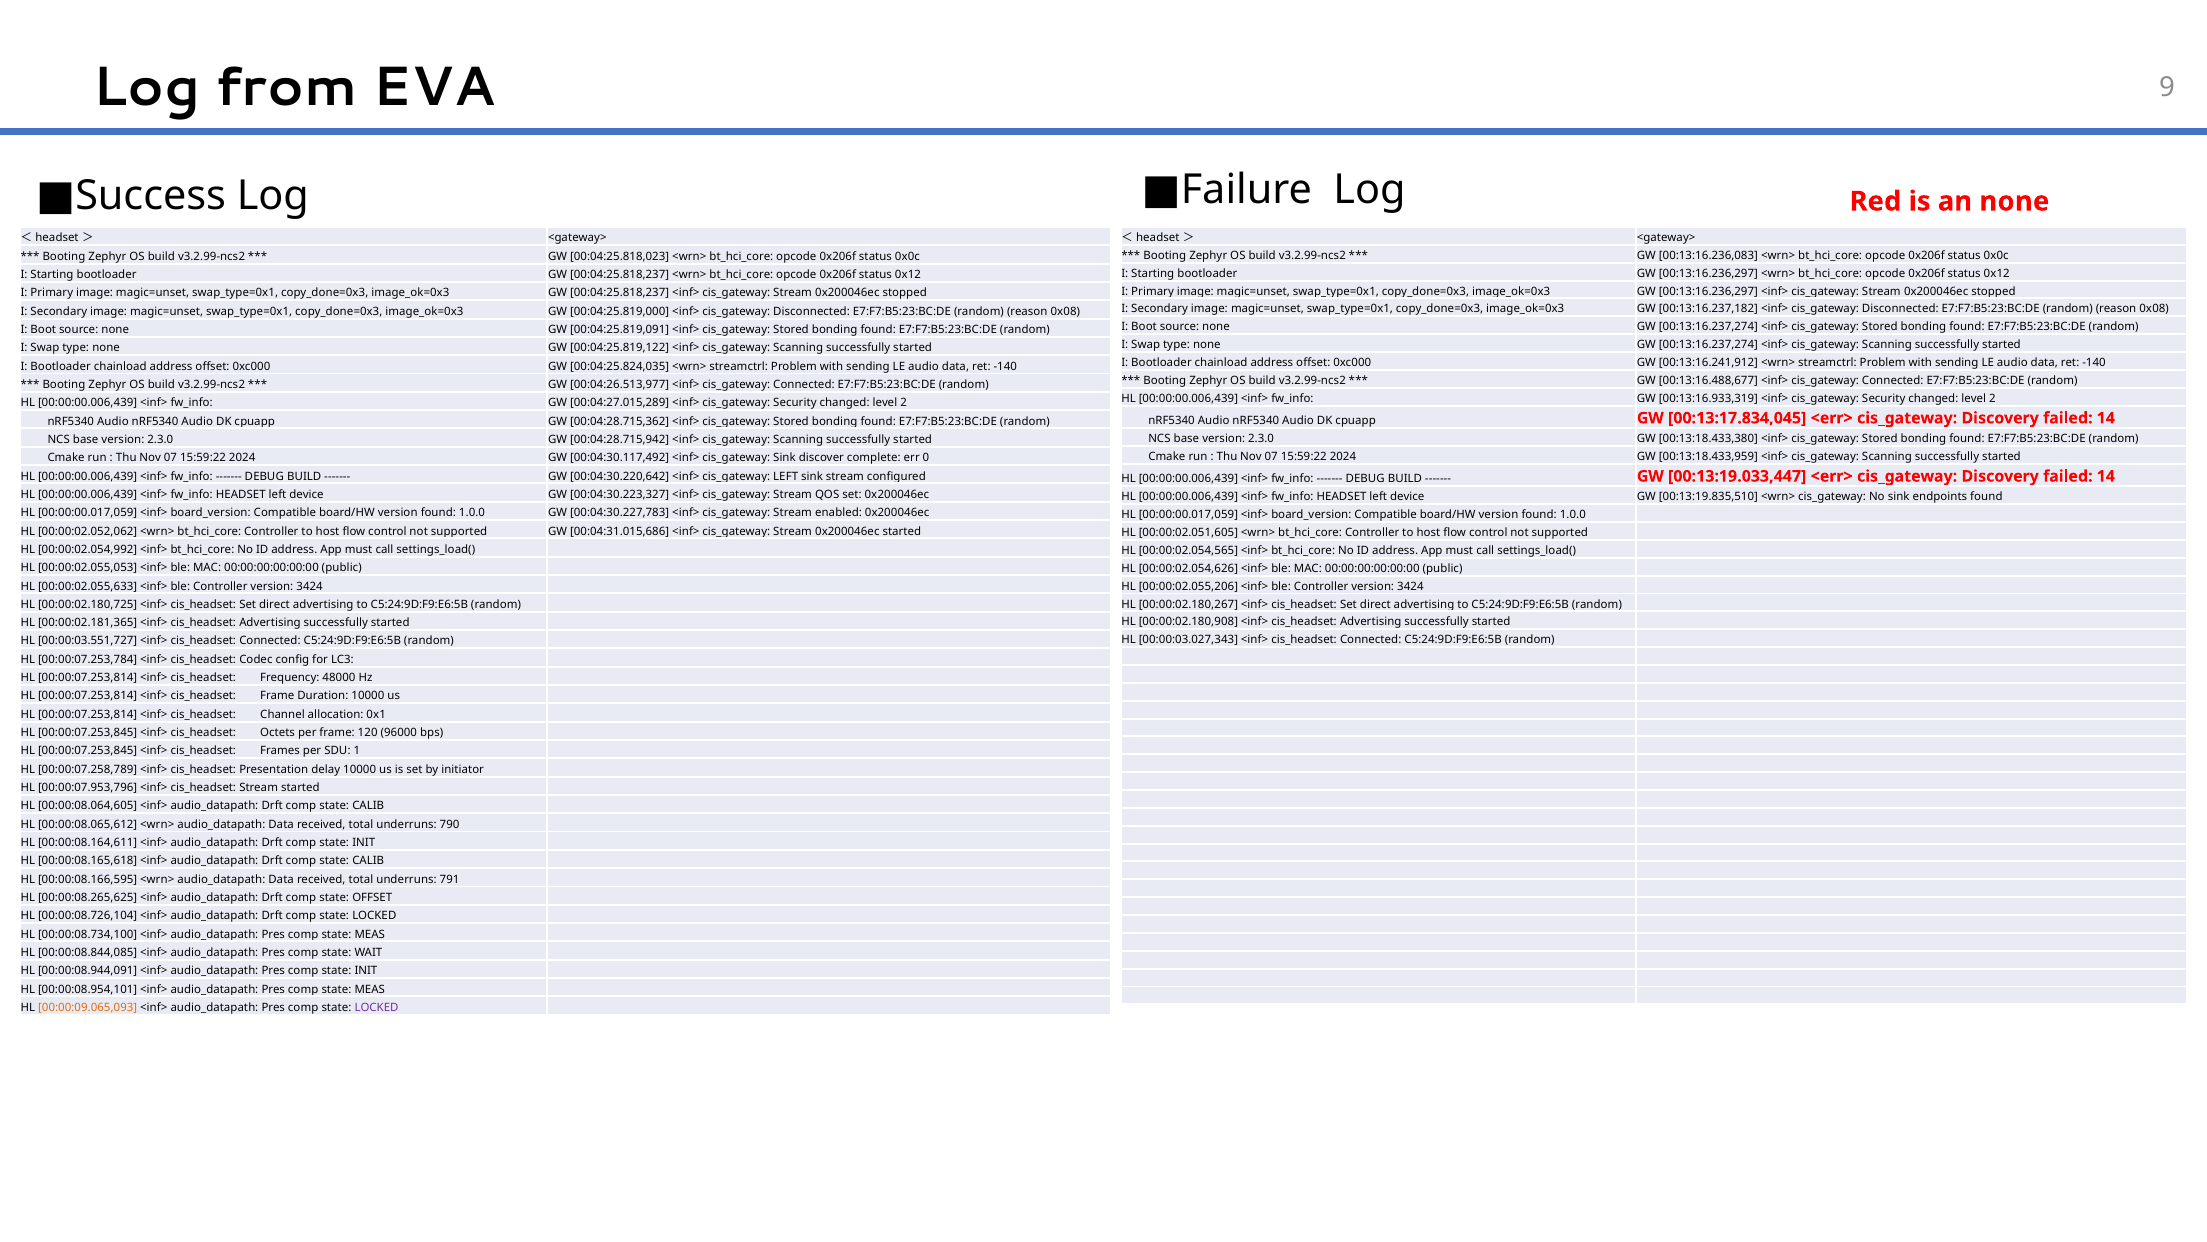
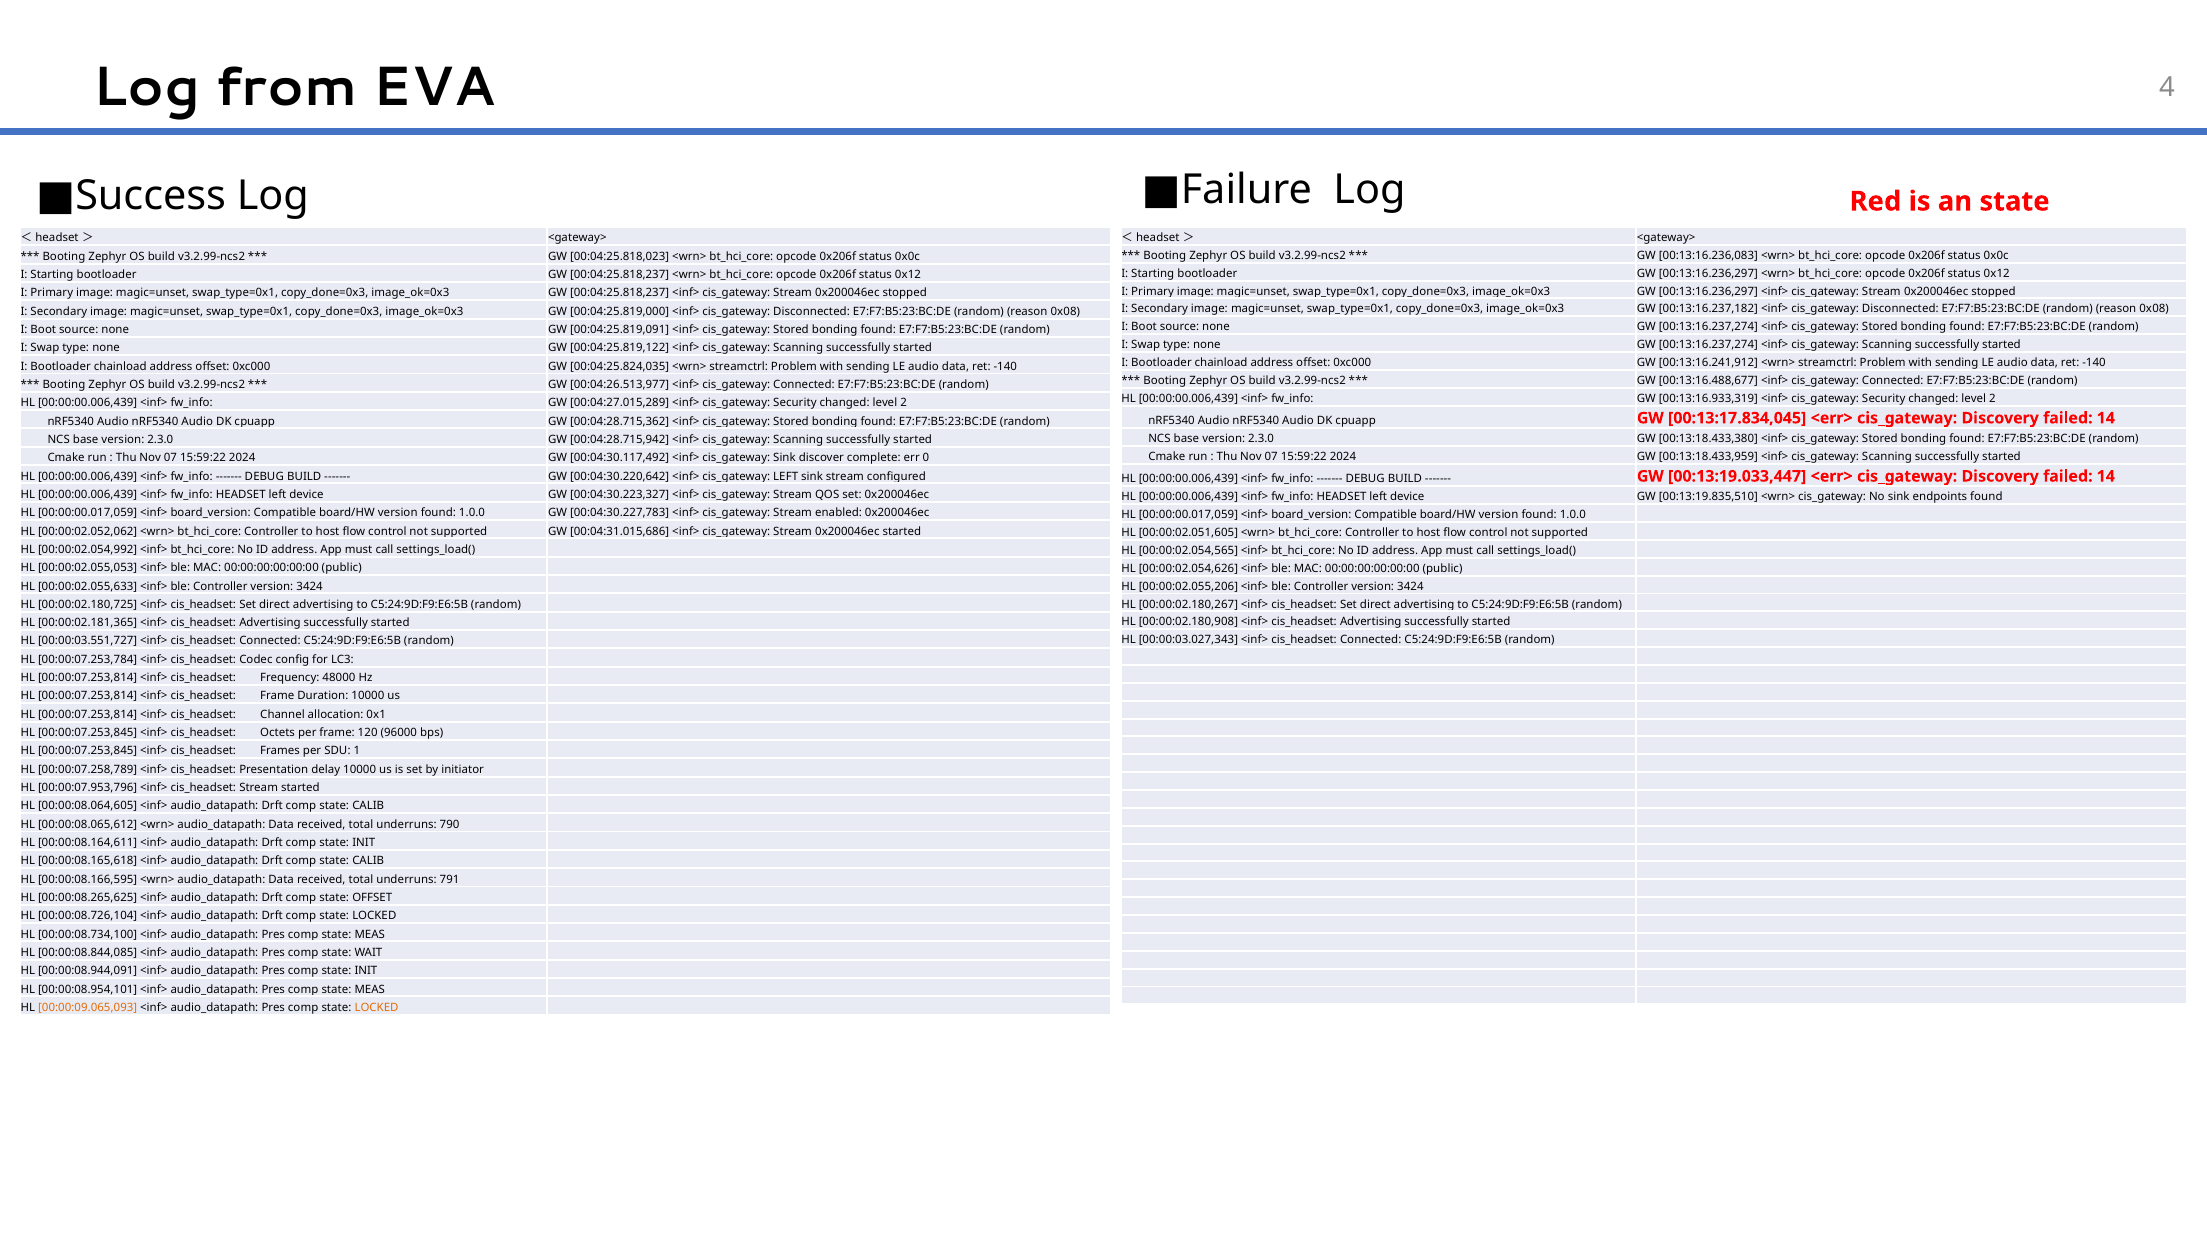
9: 9 -> 4
an none: none -> state
LOCKED at (377, 1007) colour: purple -> orange
